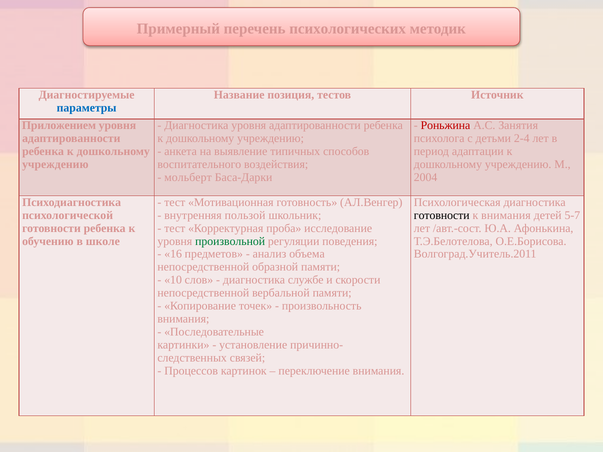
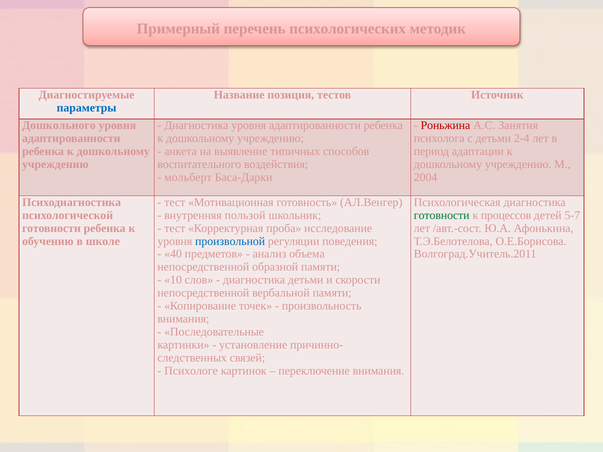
Приложением: Приложением -> Дошкольного
готовности at (442, 215) colour: black -> green
к внимания: внимания -> процессов
произвольной colour: green -> blue
16: 16 -> 40
диагностика службе: службе -> детьми
Процессов: Процессов -> Психологе
